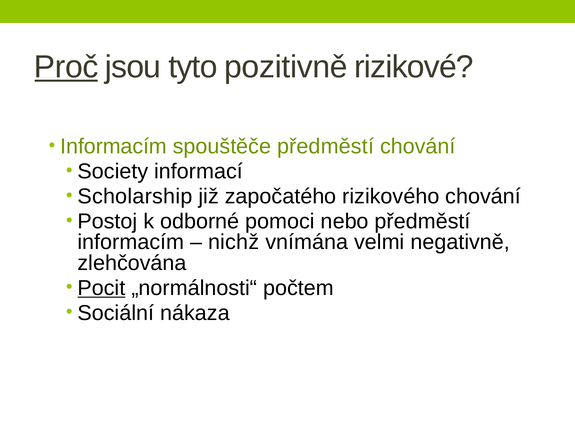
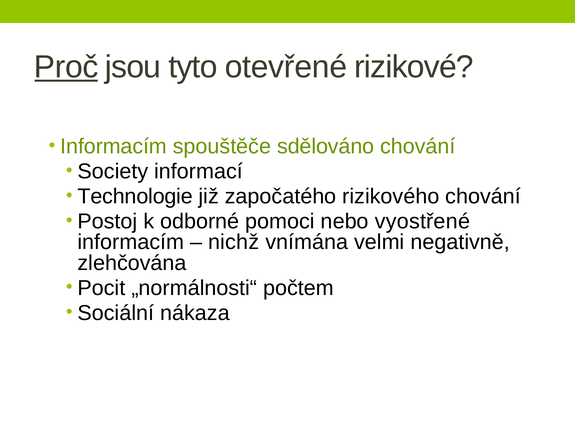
pozitivně: pozitivně -> otevřené
spouštěče předměstí: předměstí -> sdělováno
Scholarship: Scholarship -> Technologie
nebo předměstí: předměstí -> vyostřené
Pocit underline: present -> none
